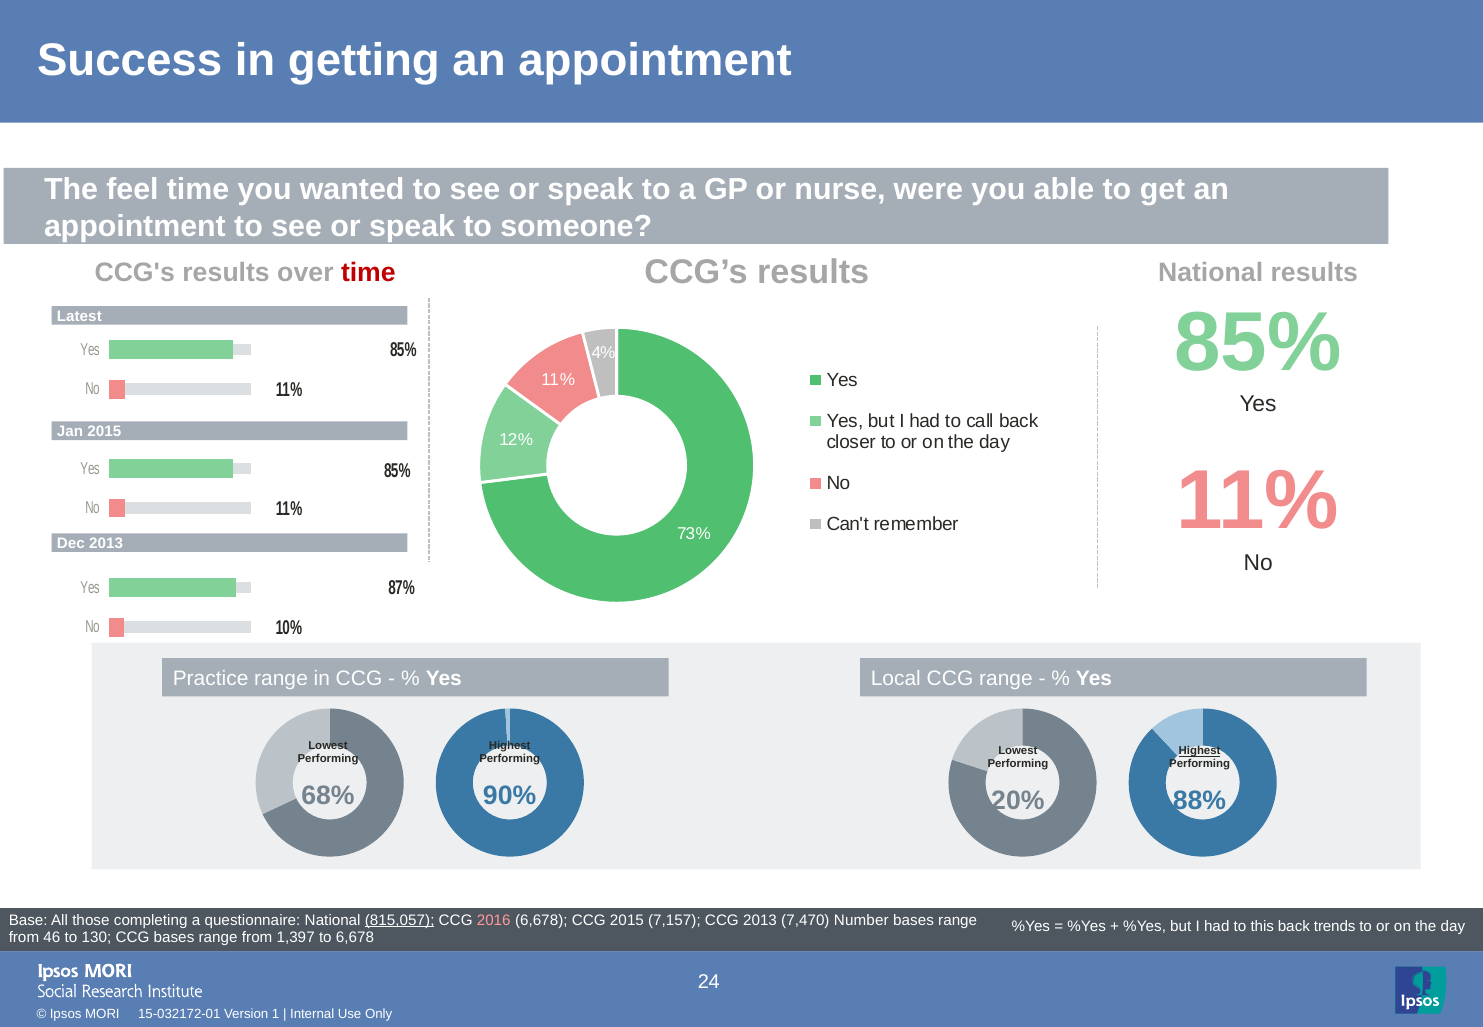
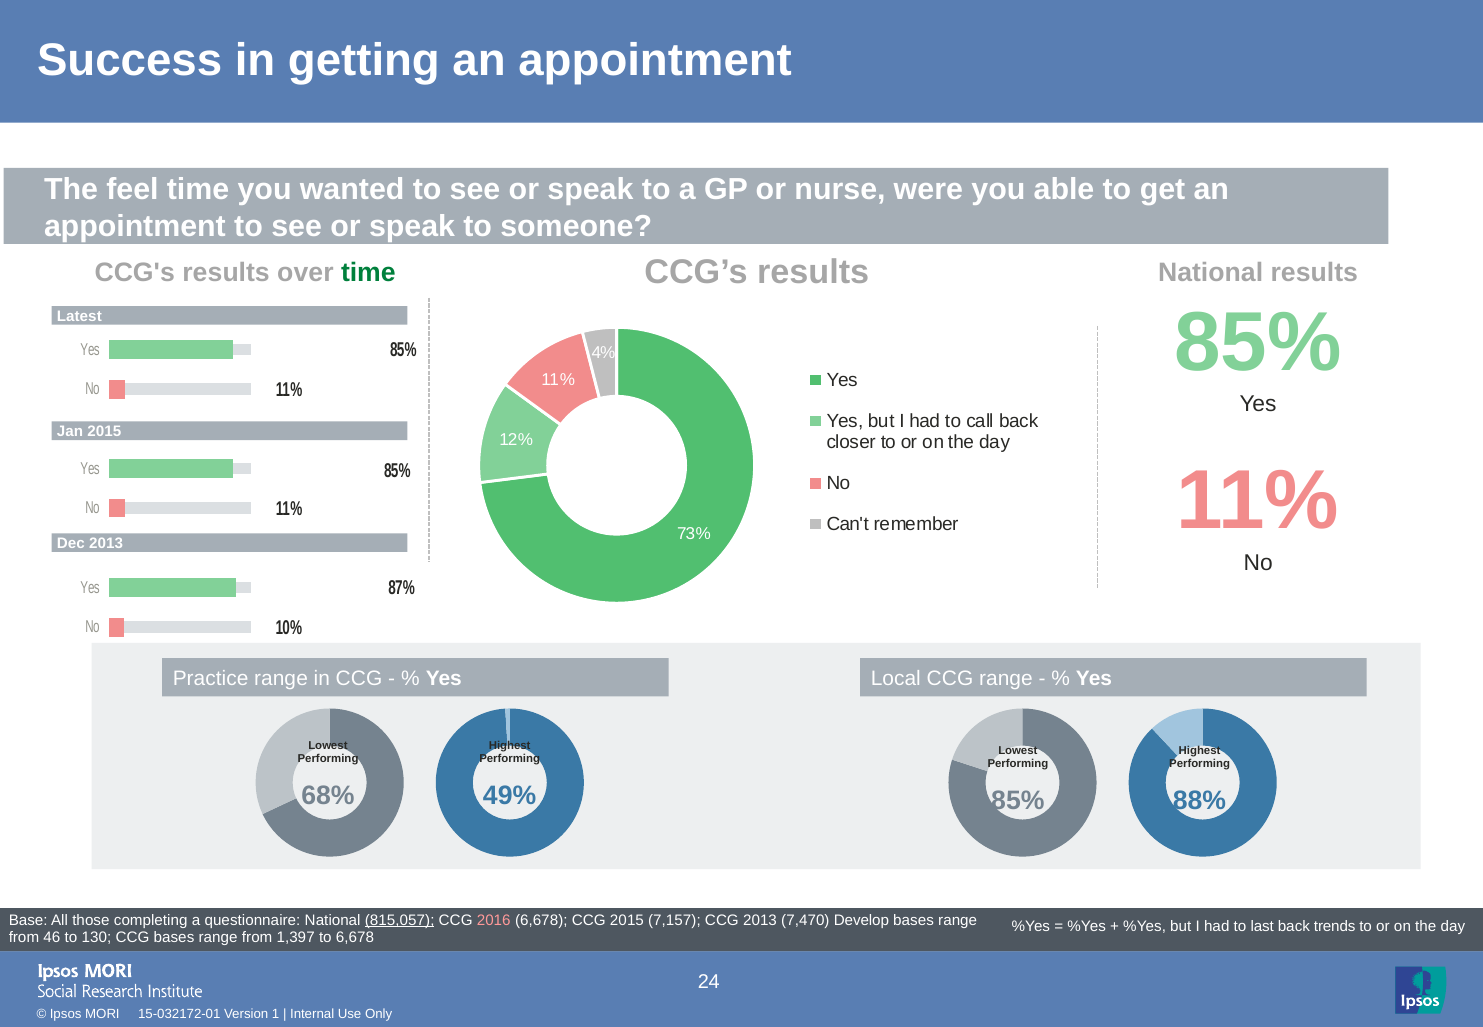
time at (368, 272) colour: red -> green
Highest at (1200, 751) underline: present -> none
90%: 90% -> 49%
20% at (1018, 801): 20% -> 85%
Number: Number -> Develop
this: this -> last
